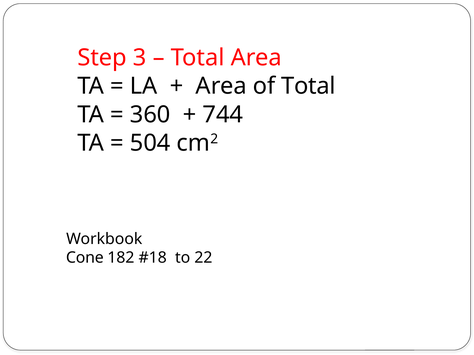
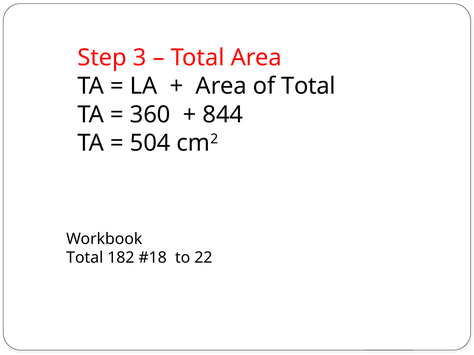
744: 744 -> 844
Cone at (85, 258): Cone -> Total
